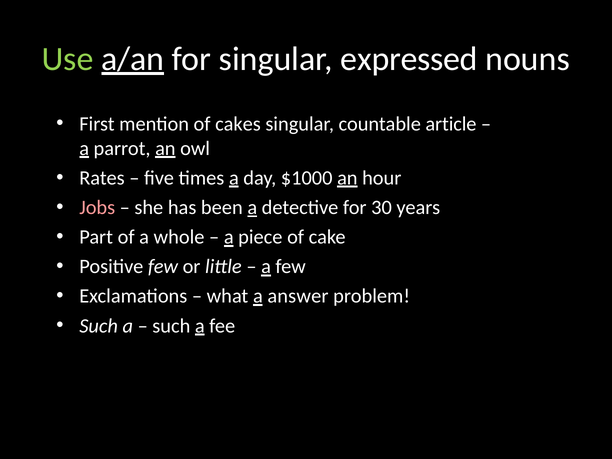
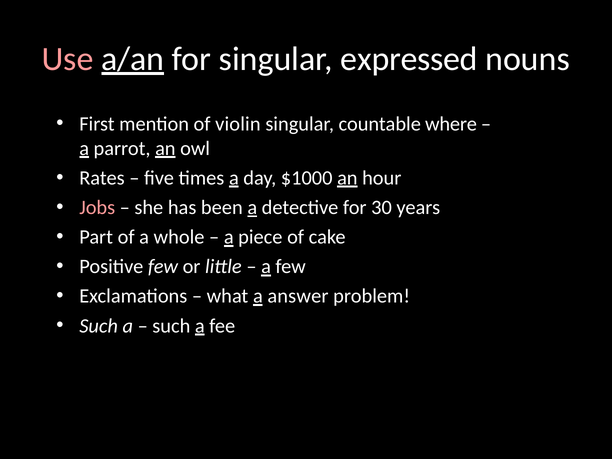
Use colour: light green -> pink
cakes: cakes -> violin
article: article -> where
